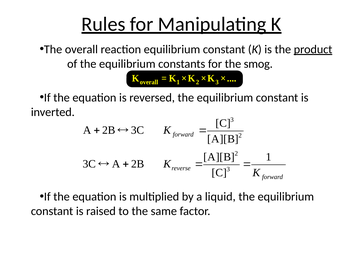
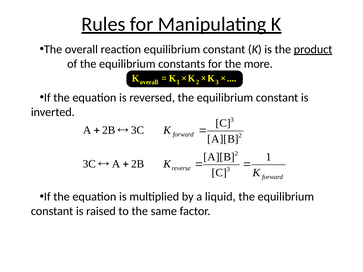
smog: smog -> more
